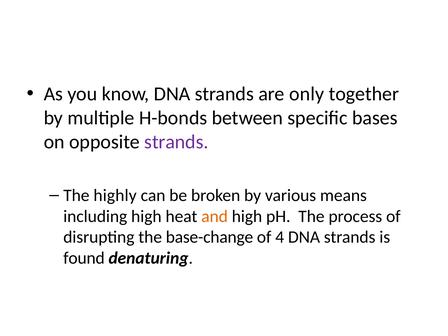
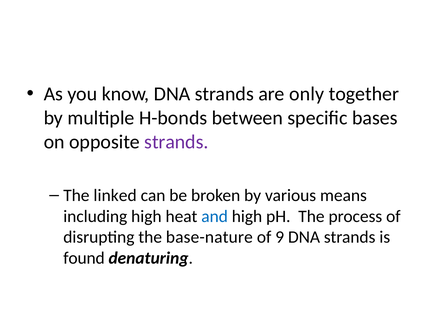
highly: highly -> linked
and colour: orange -> blue
base-change: base-change -> base-nature
4: 4 -> 9
